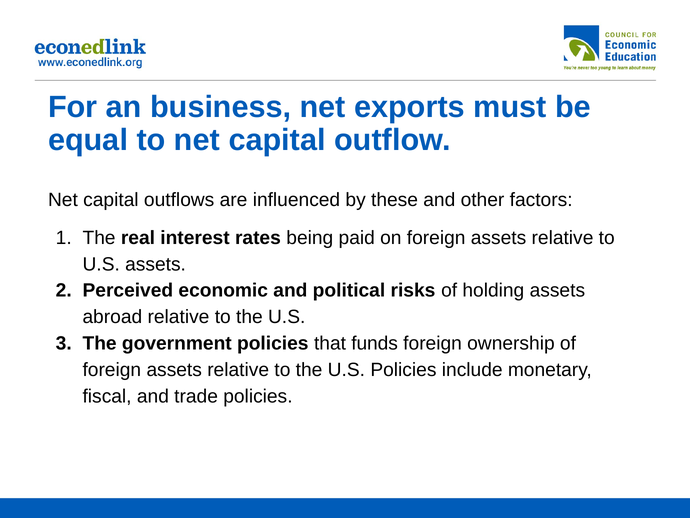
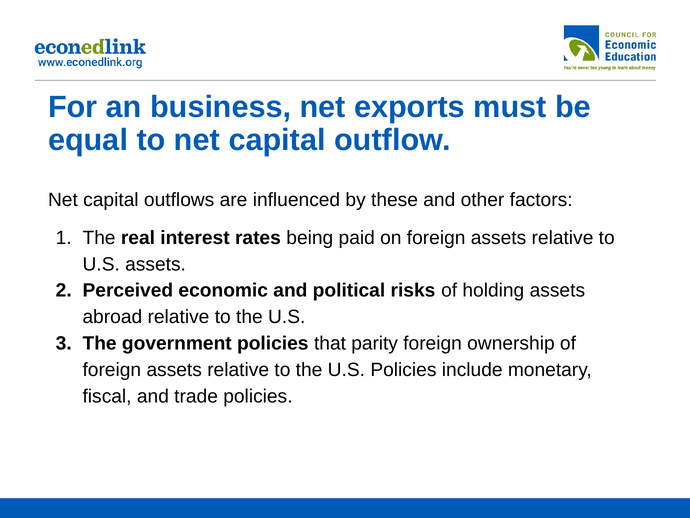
funds: funds -> parity
